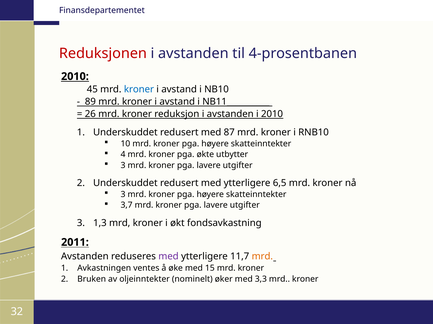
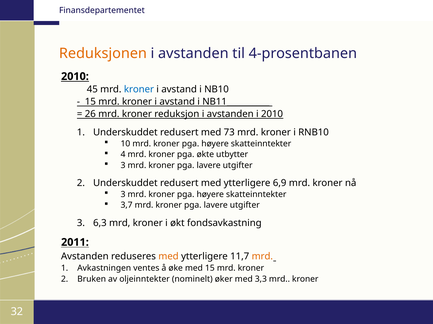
Reduksjonen colour: red -> orange
89 at (90, 102): 89 -> 15
87: 87 -> 73
6,5: 6,5 -> 6,9
1,3: 1,3 -> 6,3
med at (169, 257) colour: purple -> orange
